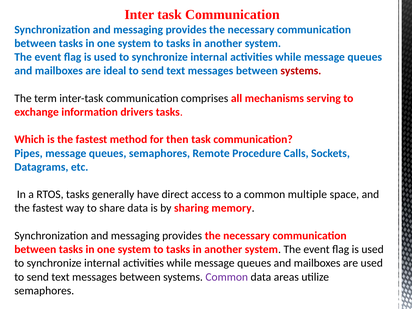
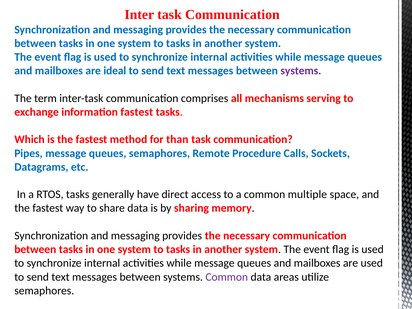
systems at (301, 71) colour: red -> purple
information drivers: drivers -> fastest
then: then -> than
